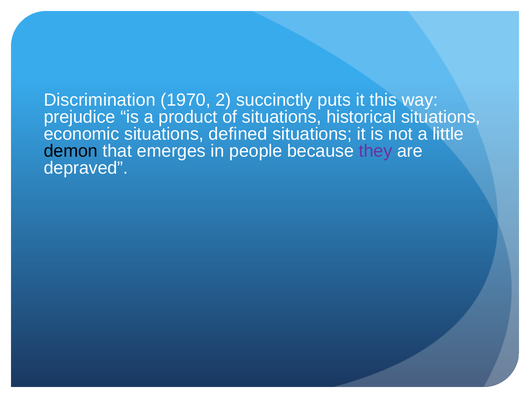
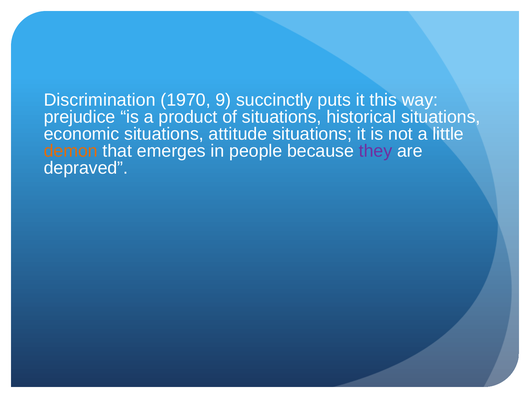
2: 2 -> 9
defined: defined -> attitude
demon colour: black -> orange
